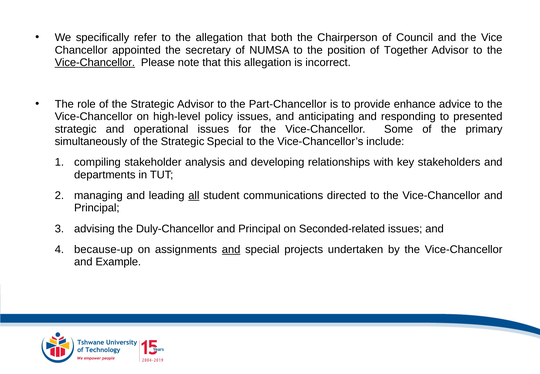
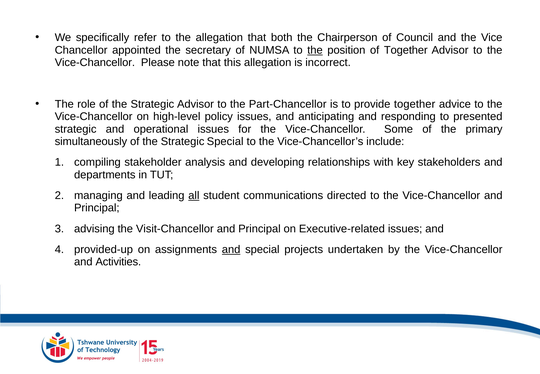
the at (315, 50) underline: none -> present
Vice-Chancellor at (95, 63) underline: present -> none
provide enhance: enhance -> together
Duly-Chancellor: Duly-Chancellor -> Visit-Chancellor
Seconded-related: Seconded-related -> Executive-related
because-up: because-up -> provided-up
Example: Example -> Activities
